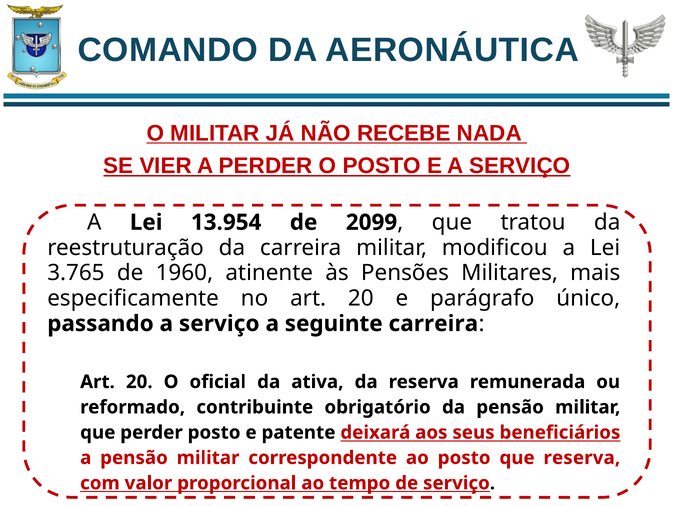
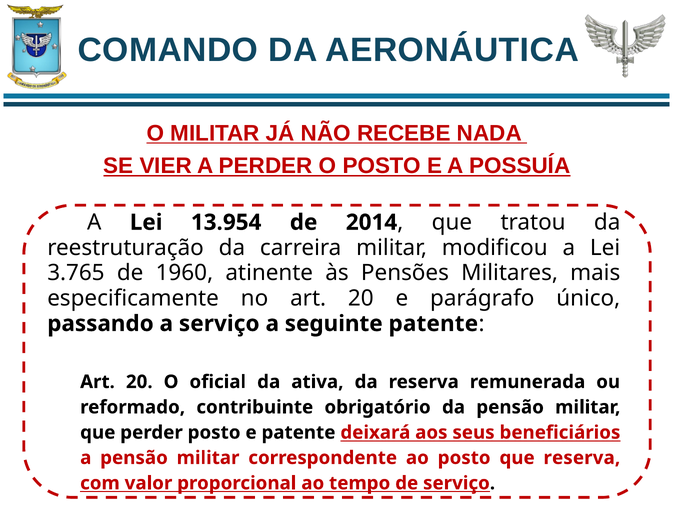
E A SERVIÇO: SERVIÇO -> POSSUÍA
2099: 2099 -> 2014
seguinte carreira: carreira -> patente
